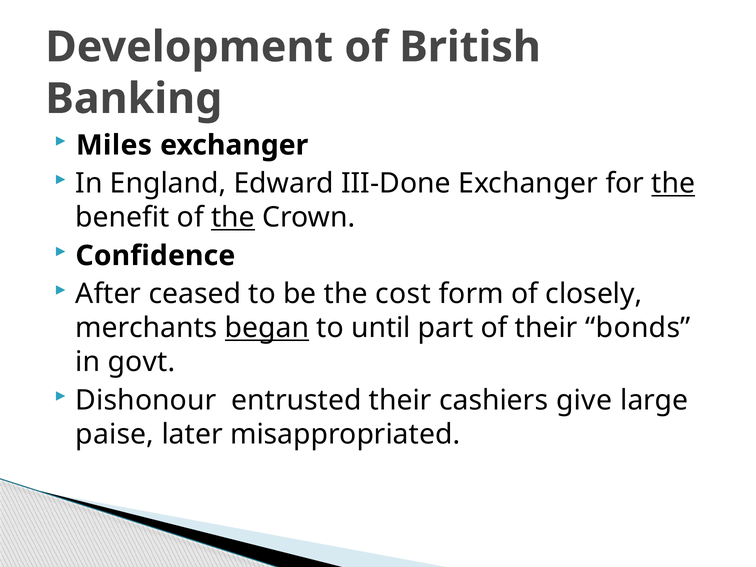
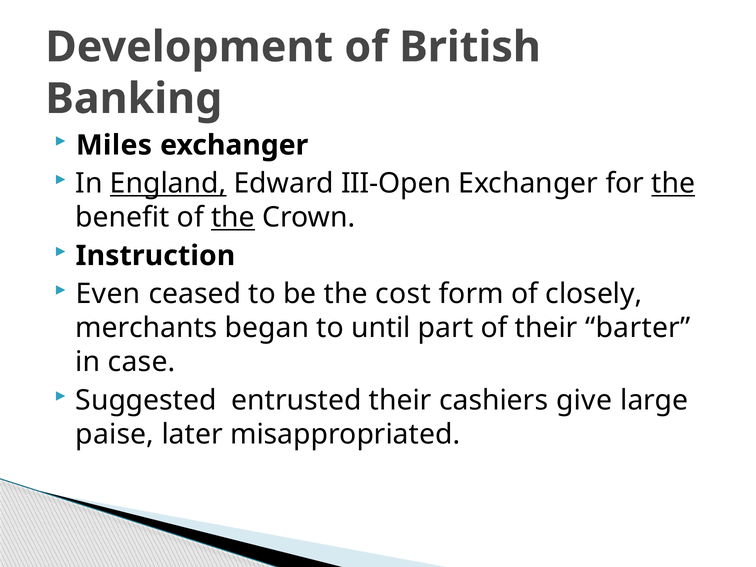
England underline: none -> present
III-Done: III-Done -> III-Open
Confidence: Confidence -> Instruction
After: After -> Even
began underline: present -> none
bonds: bonds -> barter
govt: govt -> case
Dishonour: Dishonour -> Suggested
